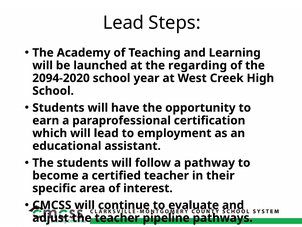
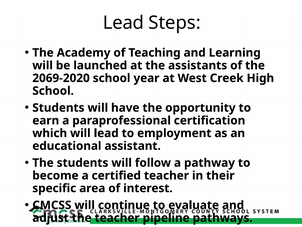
regarding: regarding -> assistants
2094-2020: 2094-2020 -> 2069-2020
